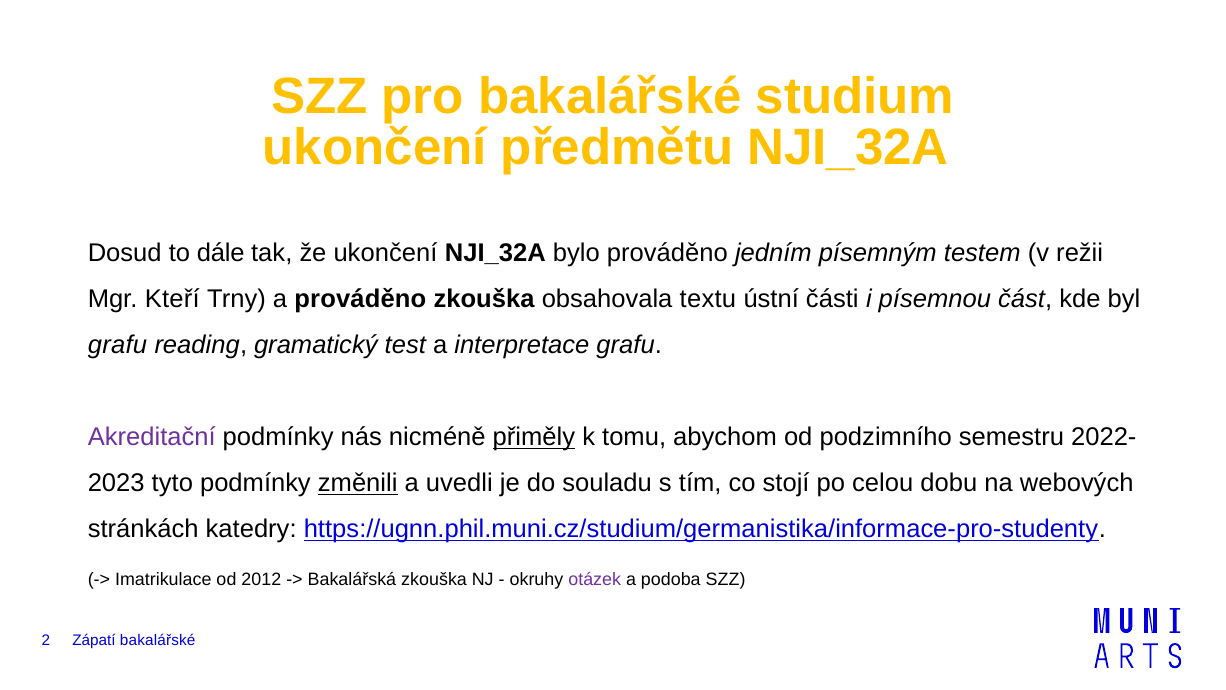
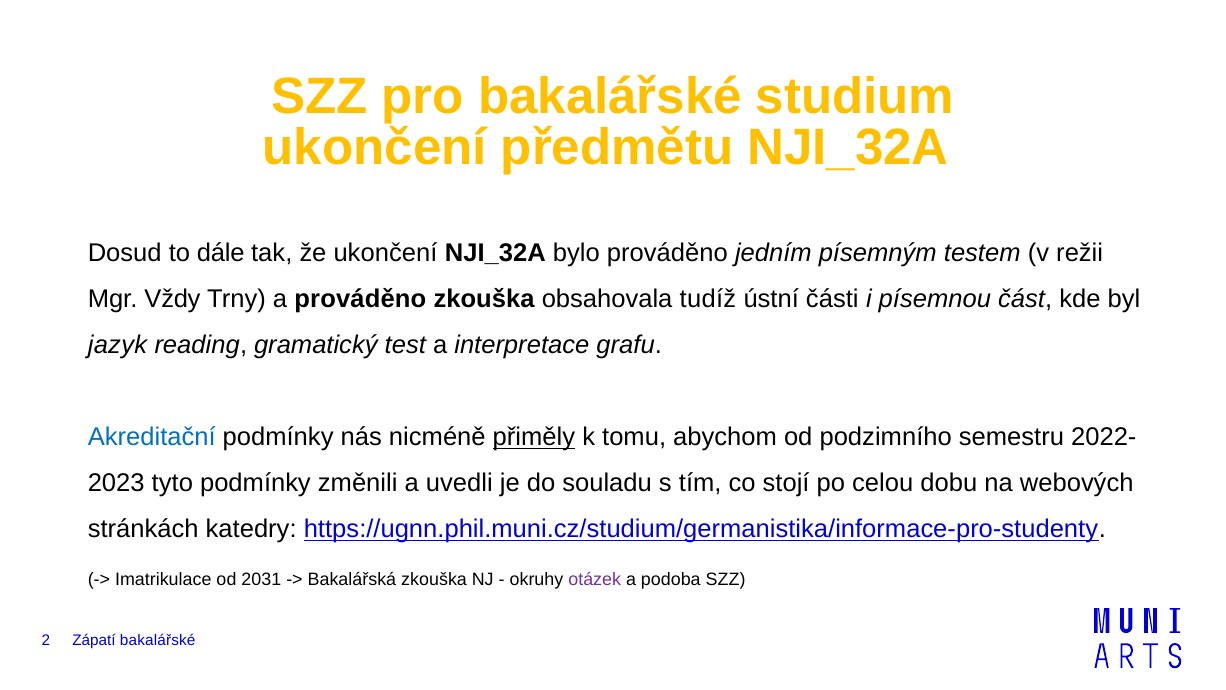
Kteří: Kteří -> Vždy
textu: textu -> tudíž
grafu at (117, 345): grafu -> jazyk
Akreditační colour: purple -> blue
změnili underline: present -> none
2012: 2012 -> 2031
